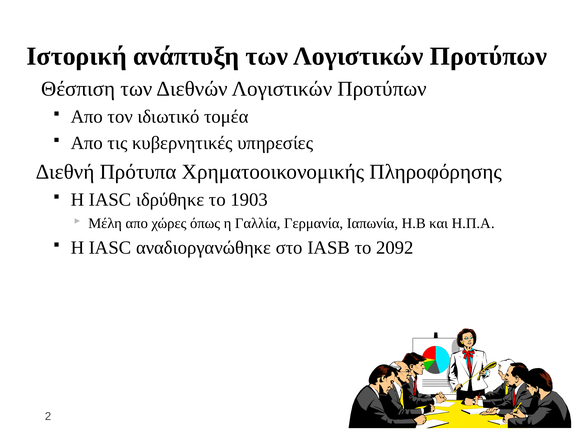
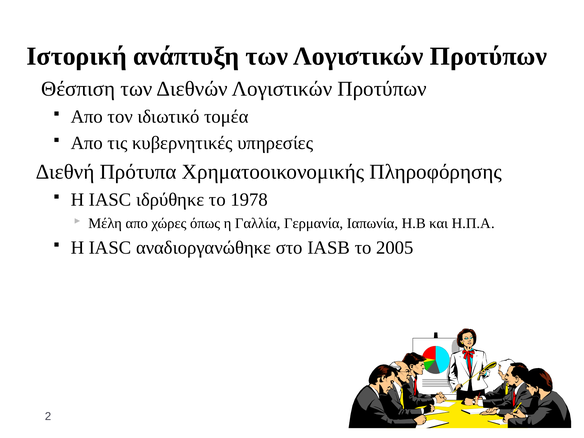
1903: 1903 -> 1978
2092: 2092 -> 2005
